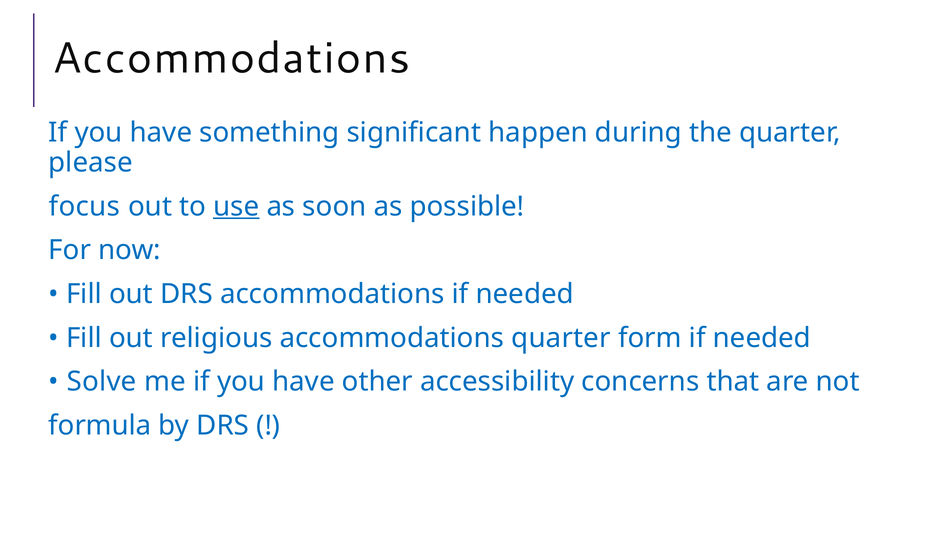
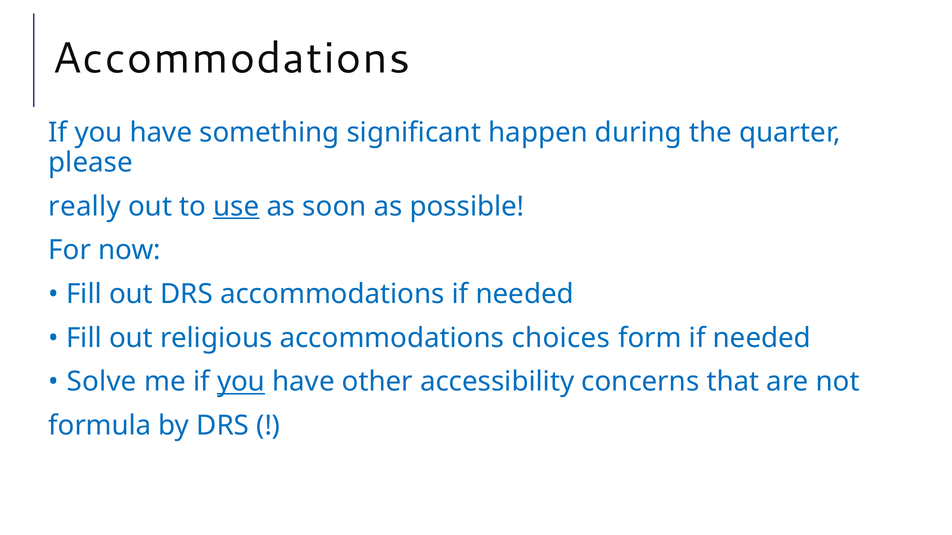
focus: focus -> really
accommodations quarter: quarter -> choices
you at (241, 382) underline: none -> present
